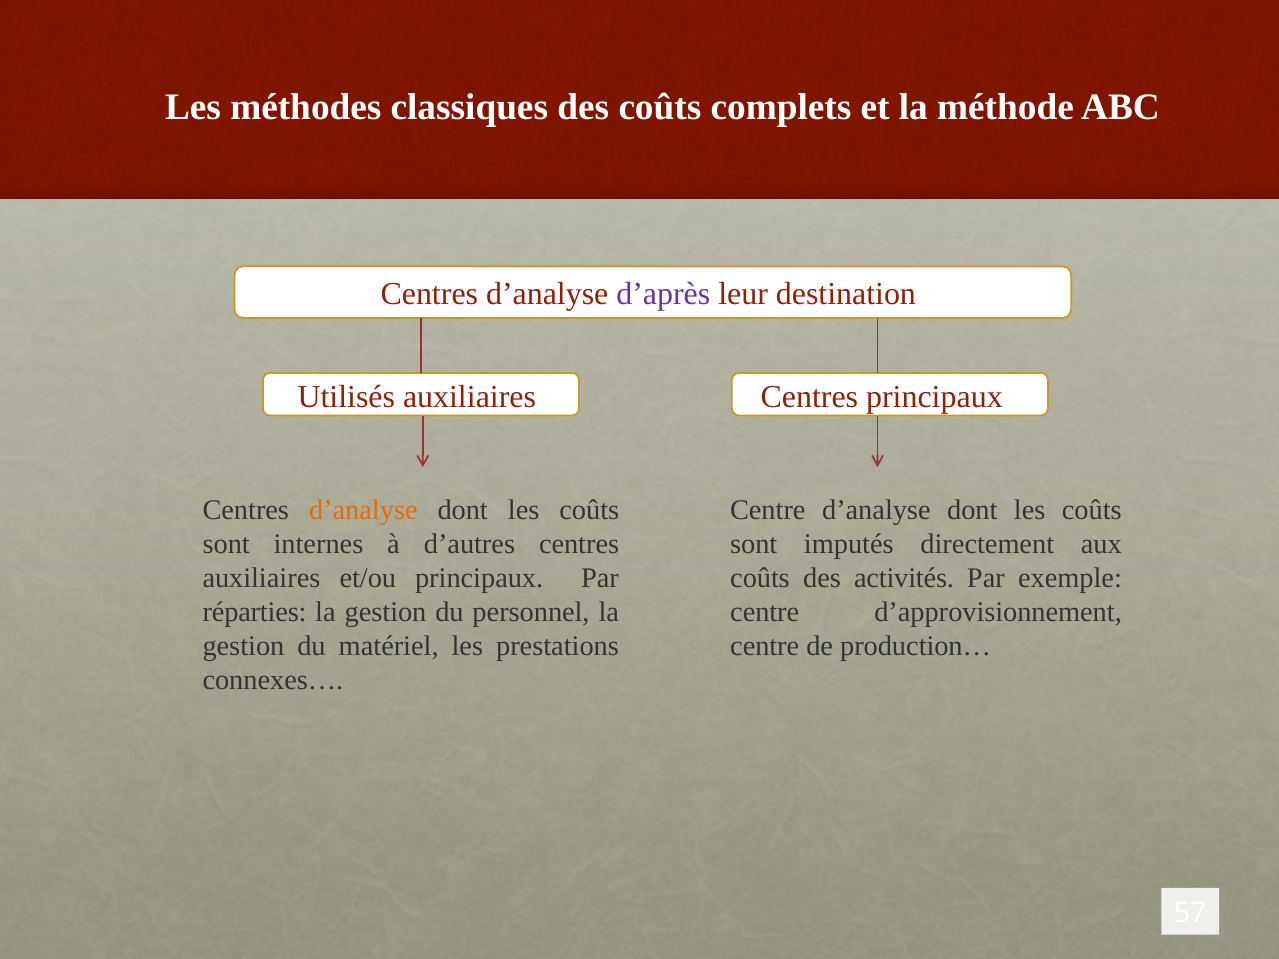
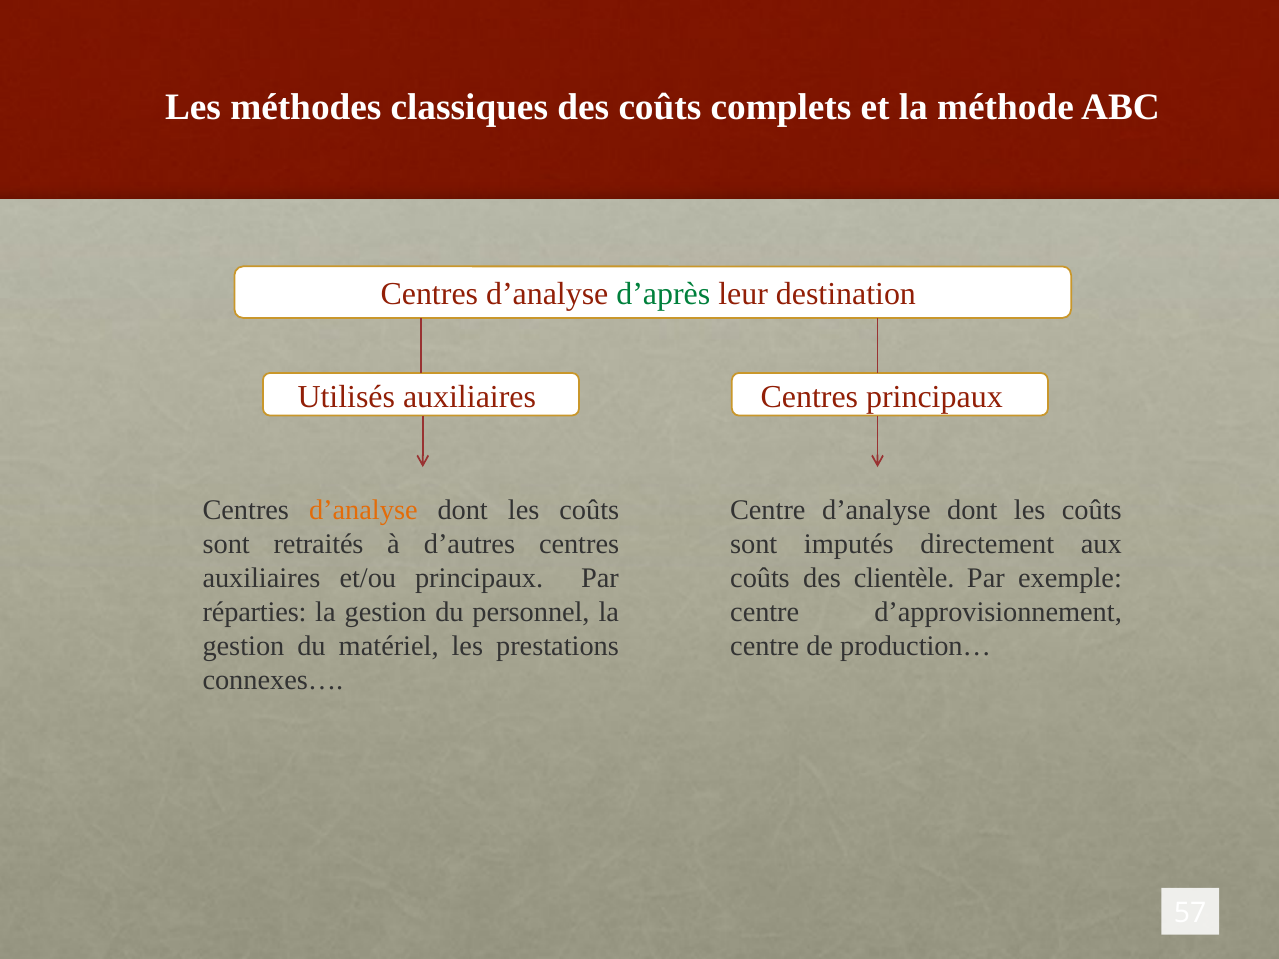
d’après colour: purple -> green
internes: internes -> retraités
activités: activités -> clientèle
